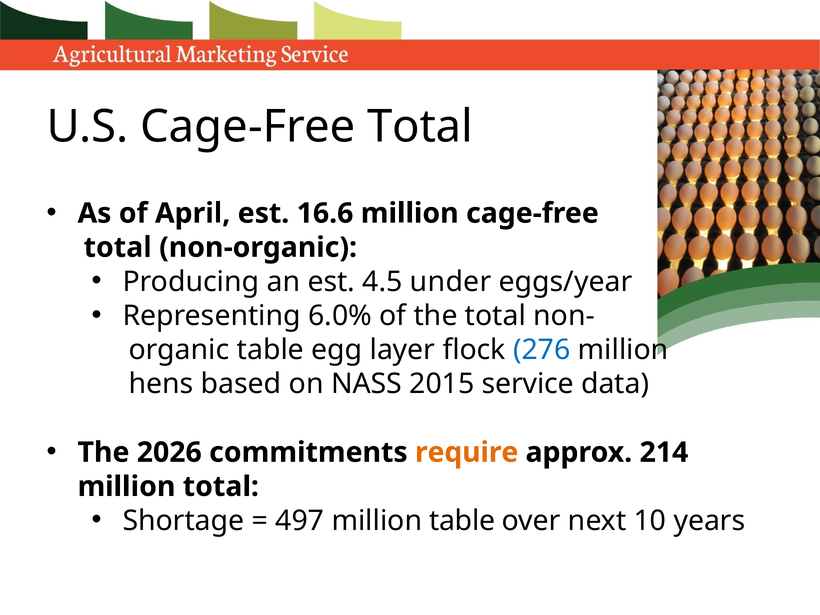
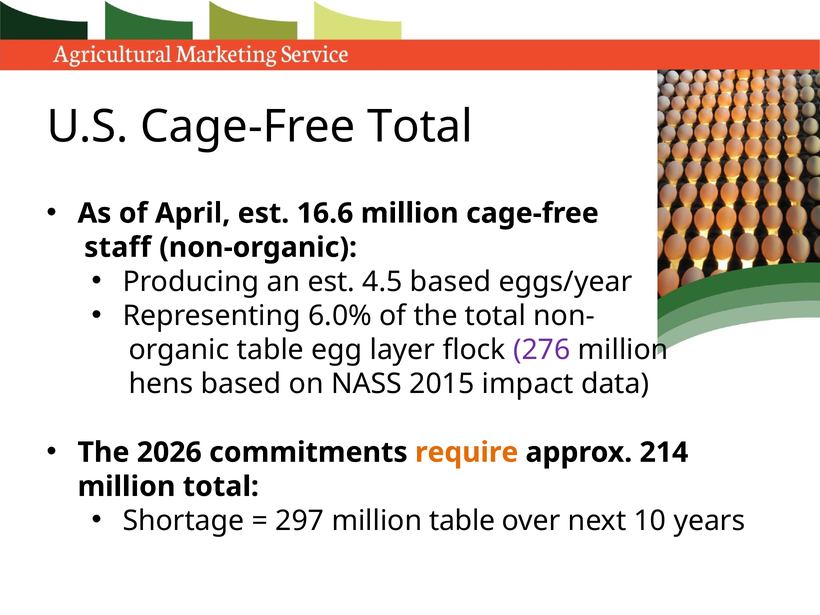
total at (118, 247): total -> staff
4.5 under: under -> based
276 colour: blue -> purple
service: service -> impact
497: 497 -> 297
